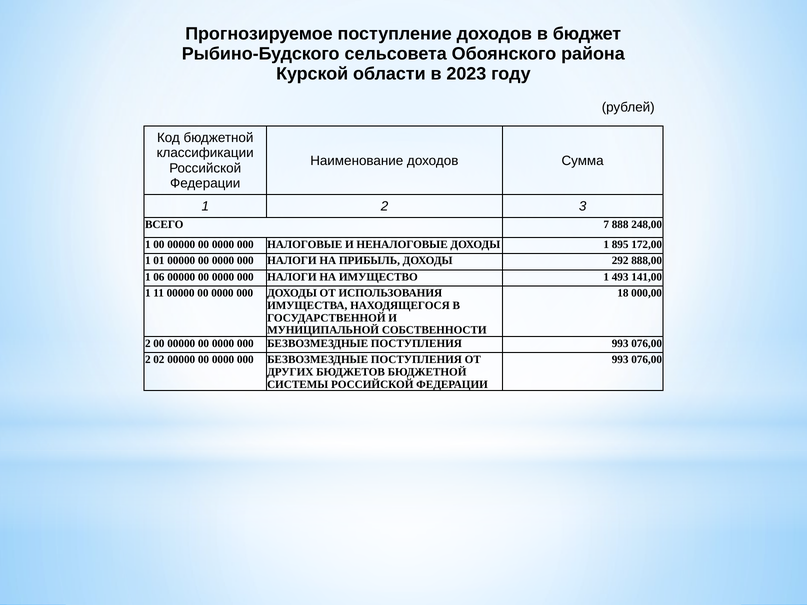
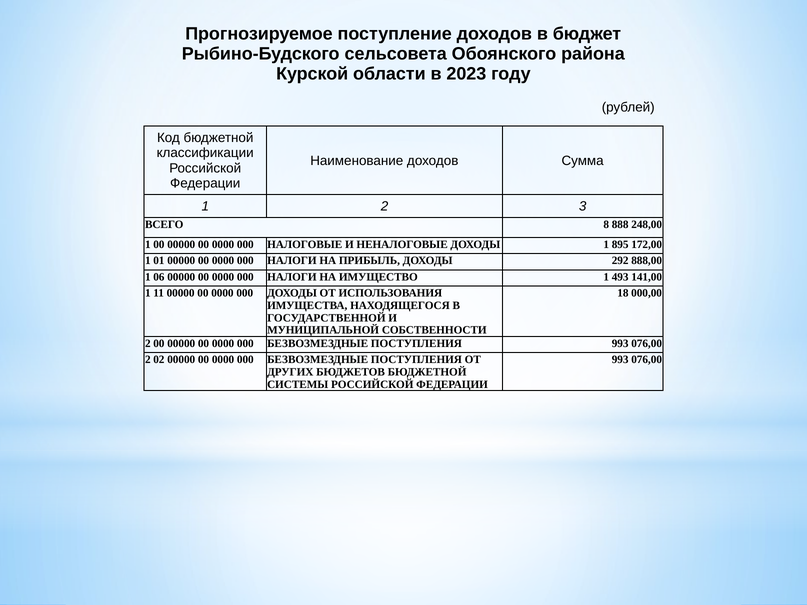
7: 7 -> 8
